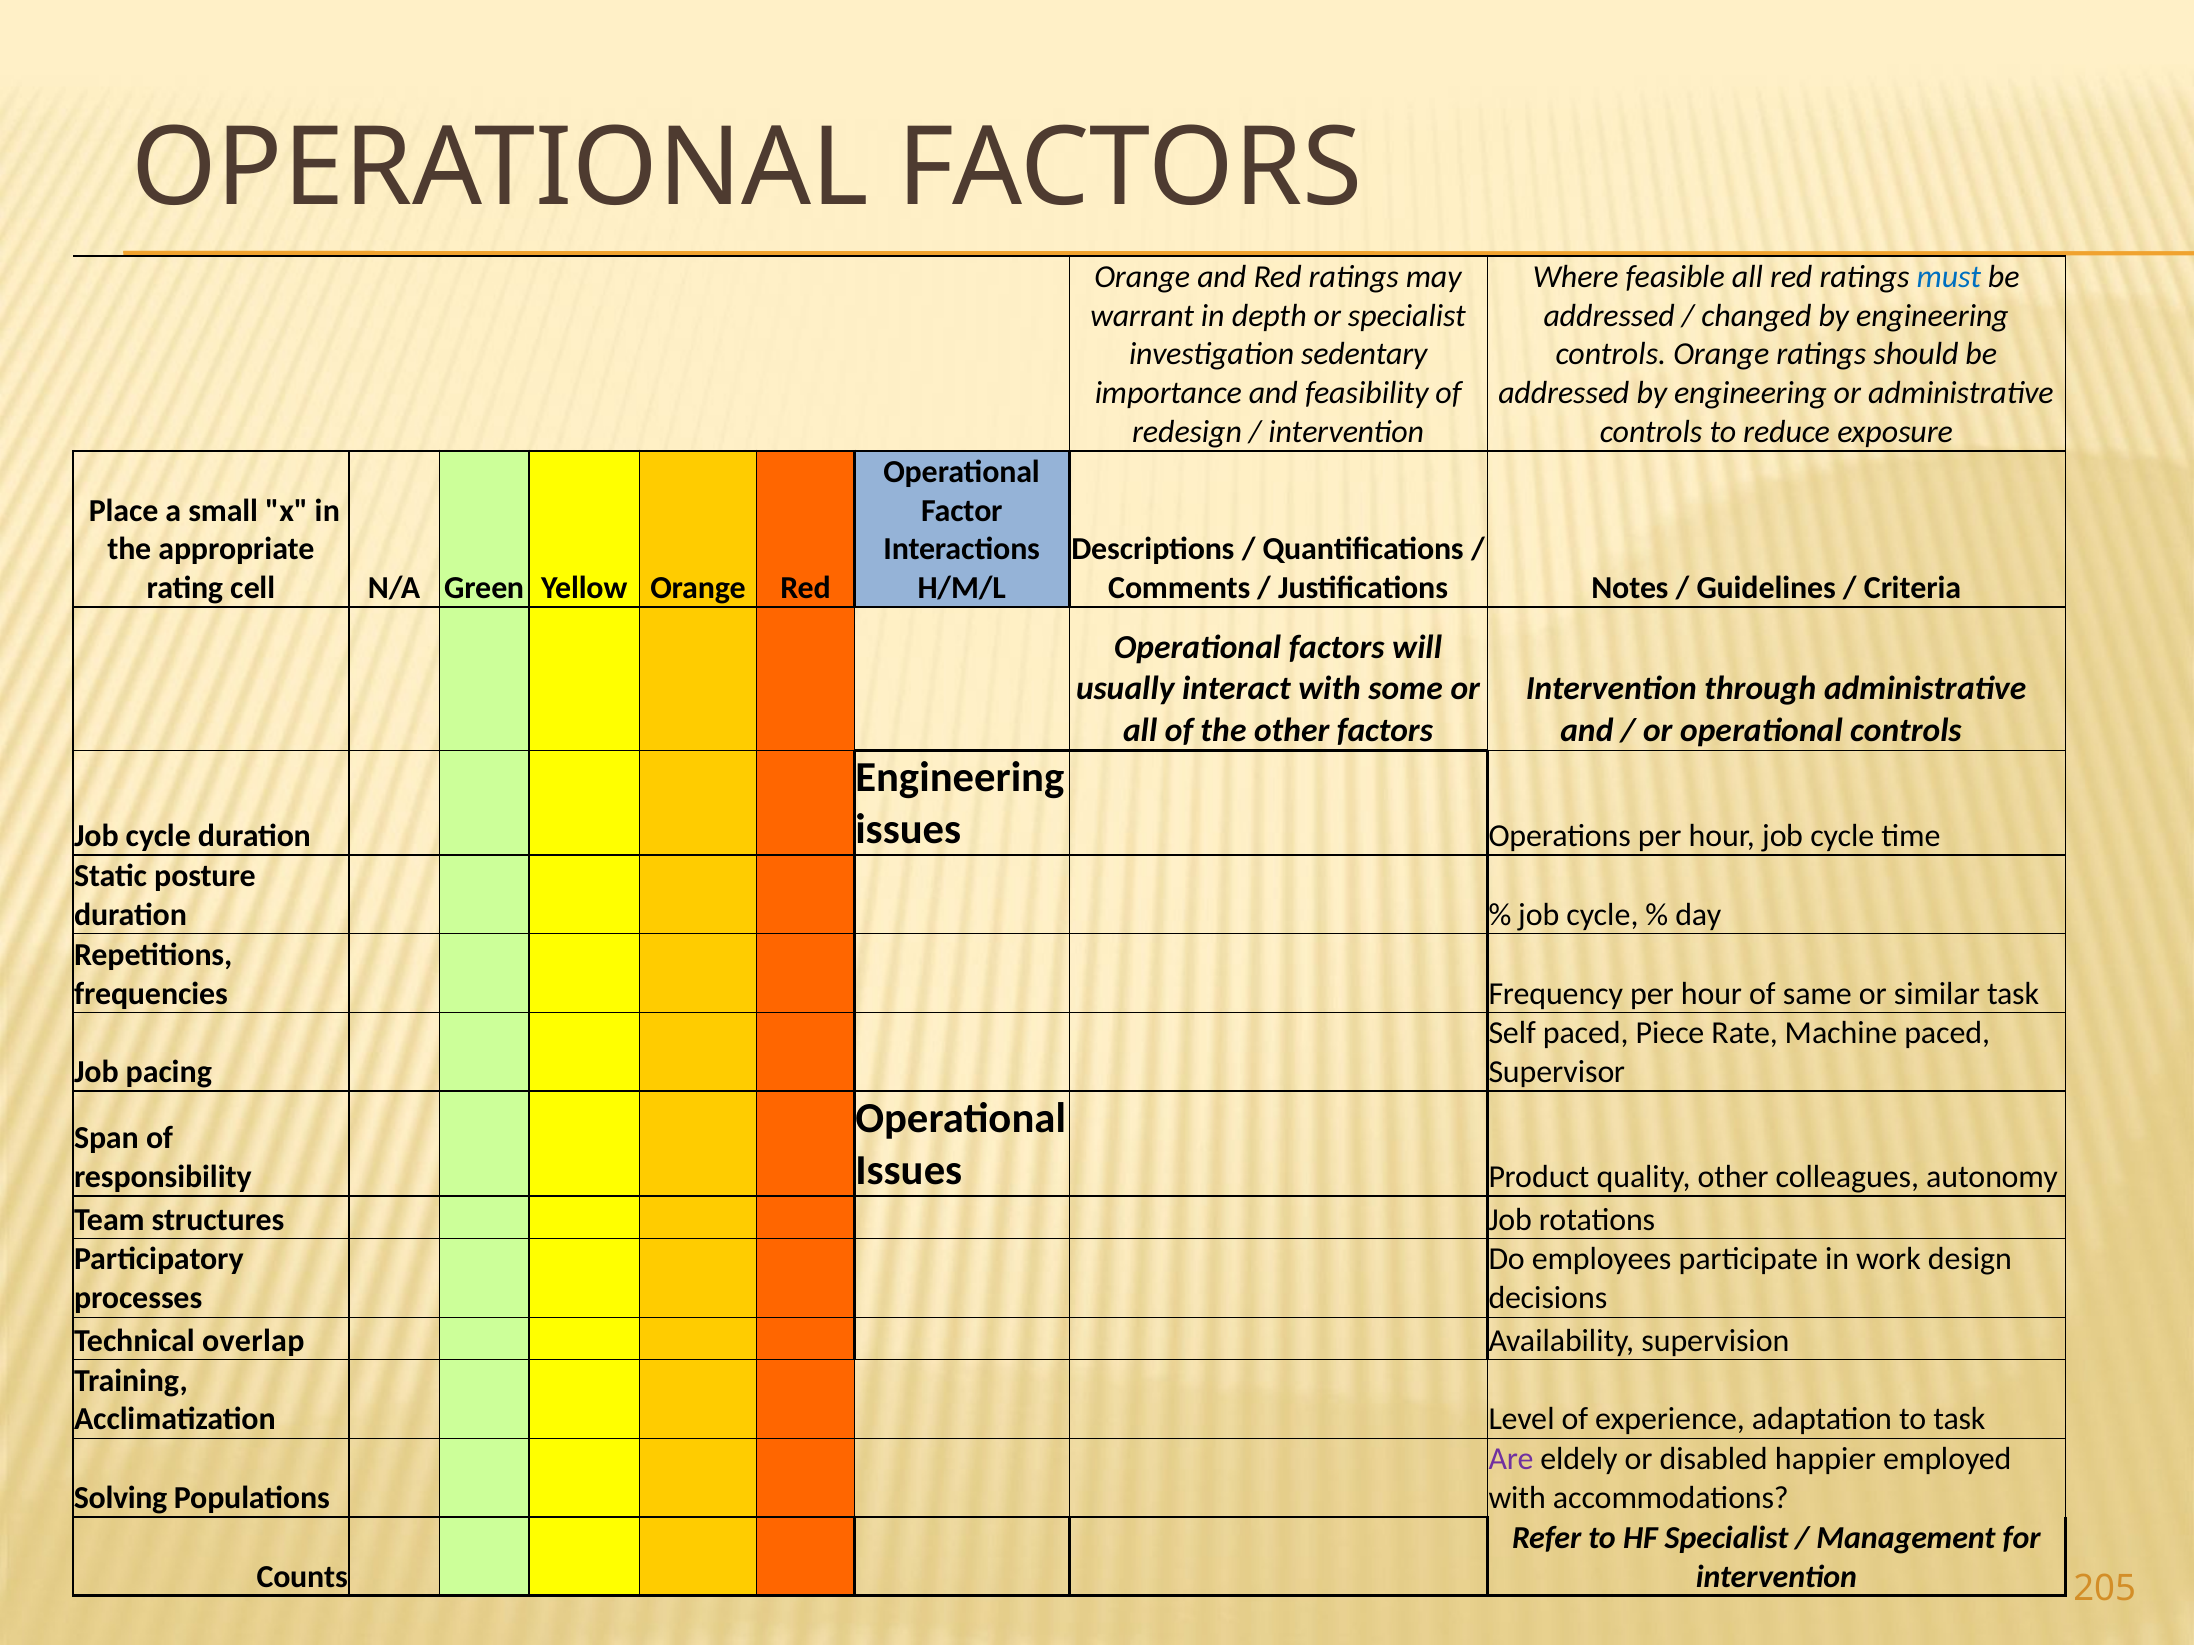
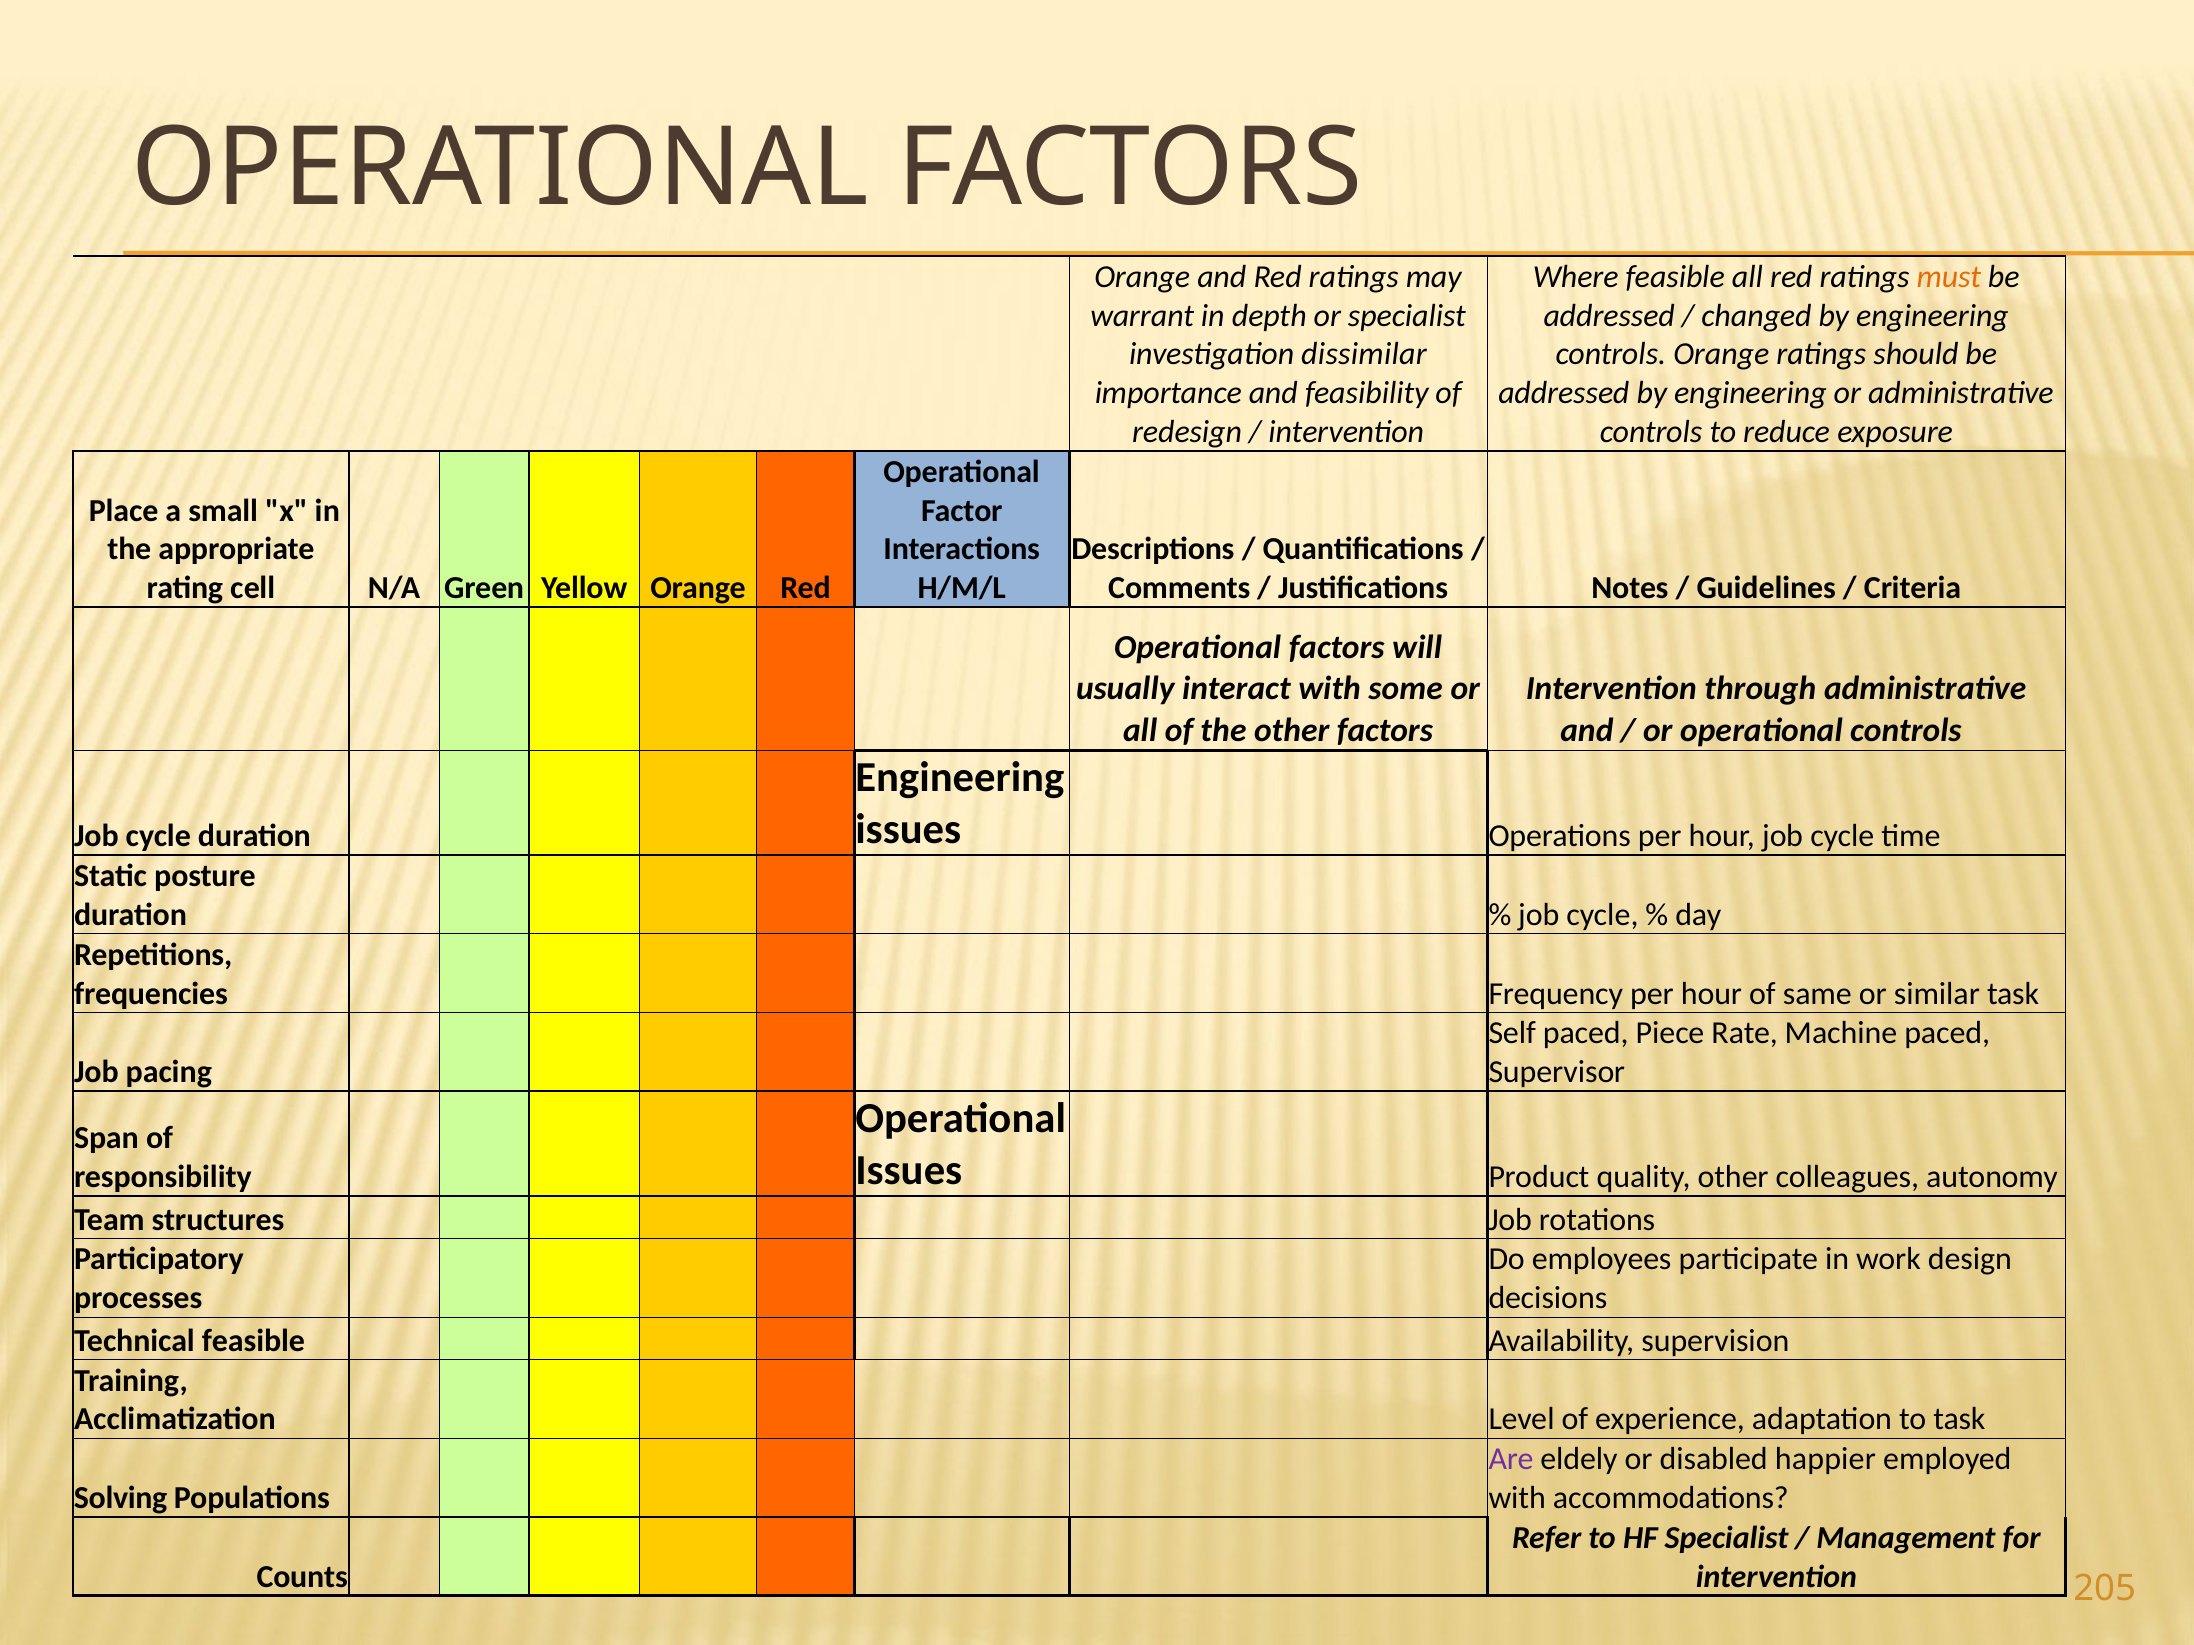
must colour: blue -> orange
sedentary: sedentary -> dissimilar
Technical overlap: overlap -> feasible
